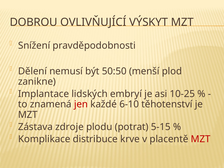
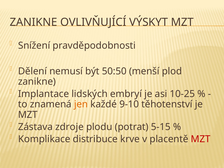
DOBROU at (34, 22): DOBROU -> ZANIKNE
jen colour: red -> orange
6-10: 6-10 -> 9-10
